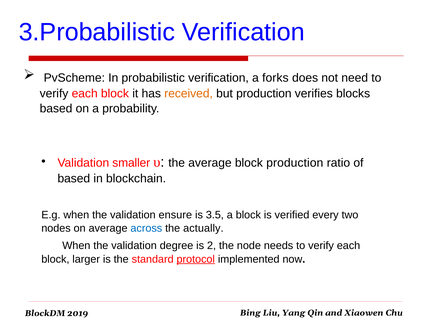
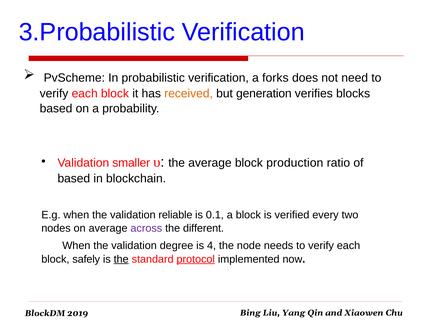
but production: production -> generation
ensure: ensure -> reliable
3.5: 3.5 -> 0.1
across colour: blue -> purple
actually: actually -> different
2: 2 -> 4
larger: larger -> safely
the at (121, 259) underline: none -> present
